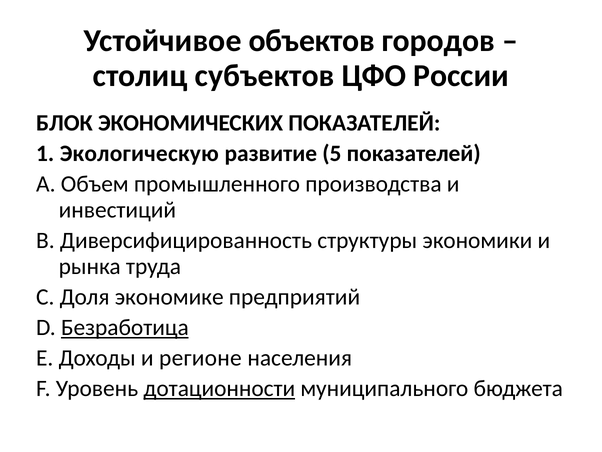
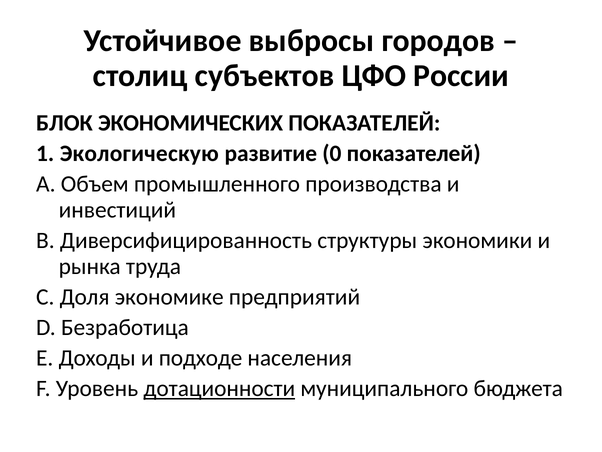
объектов: объектов -> выбросы
5: 5 -> 0
Безработица underline: present -> none
регионе: регионе -> подходе
